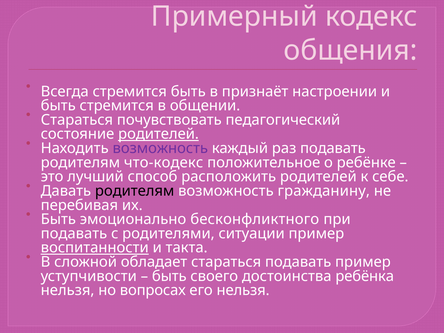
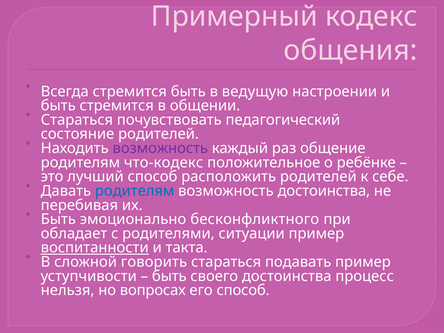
признаёт: признаёт -> ведущую
родителей at (158, 134) underline: present -> none
раз подавать: подавать -> общение
родителям at (135, 191) colour: black -> blue
возможность гражданину: гражданину -> достоинства
подавать at (74, 234): подавать -> обладает
обладает: обладает -> говорить
ребёнка: ребёнка -> процесс
его нельзя: нельзя -> способ
